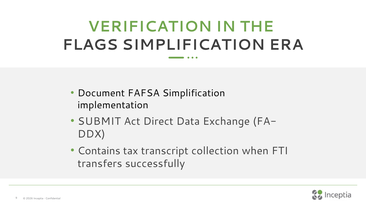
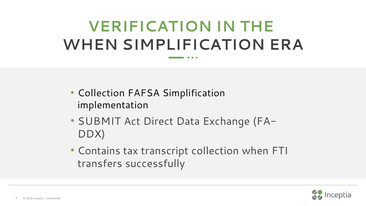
FLAGS at (90, 45): FLAGS -> WHEN
Document at (101, 93): Document -> Collection
